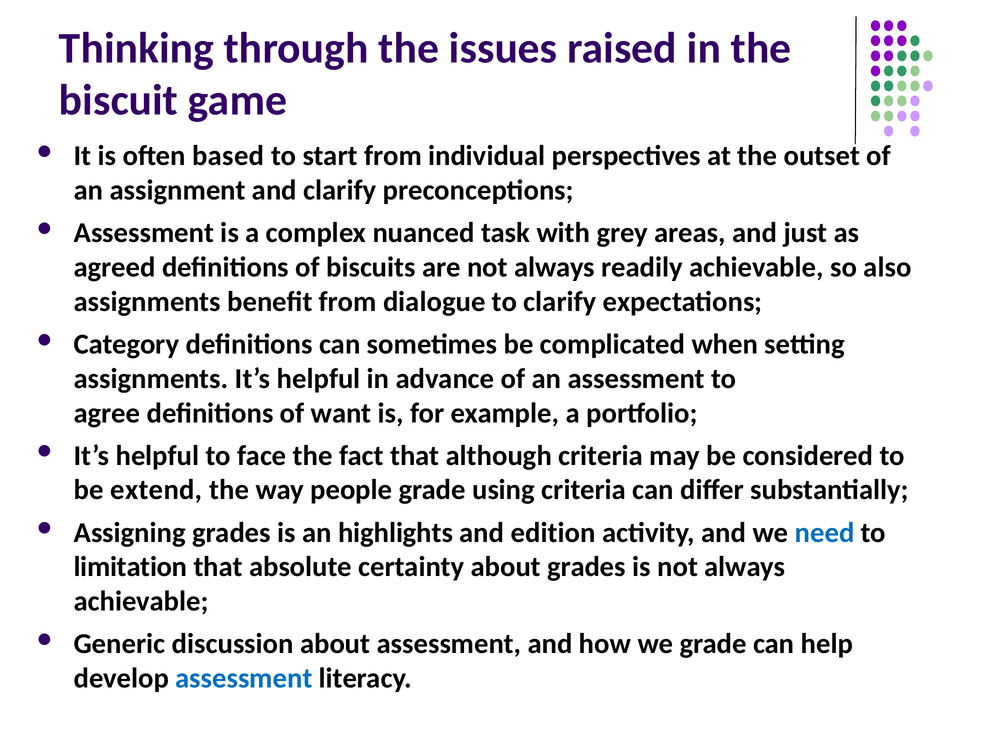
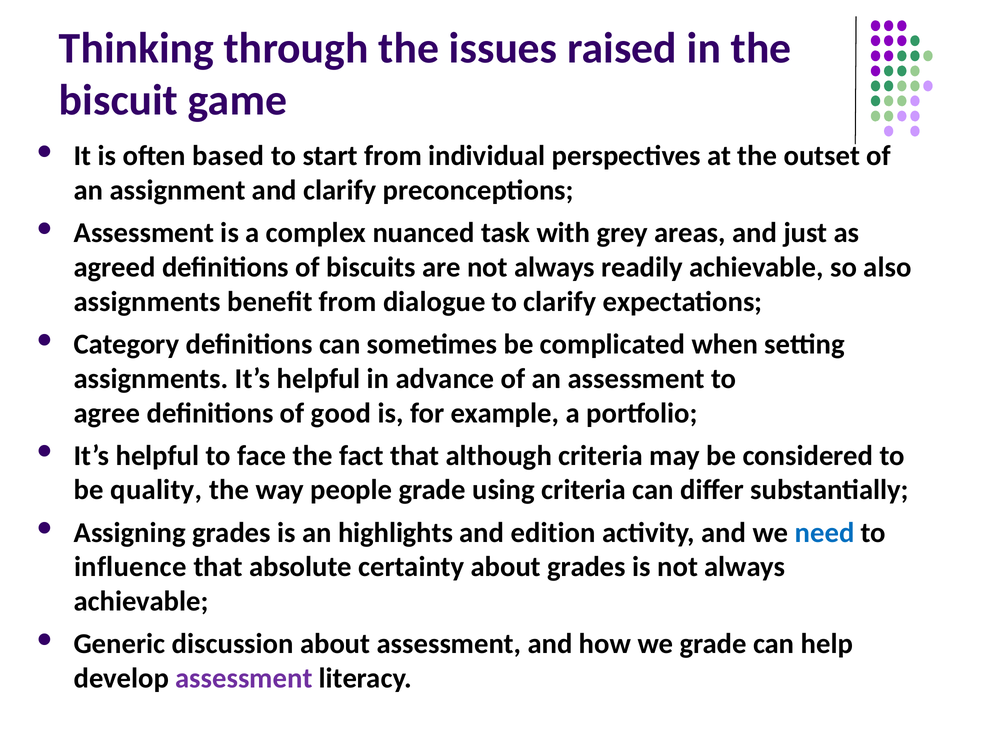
want: want -> good
extend: extend -> quality
limitation: limitation -> influence
assessment at (244, 679) colour: blue -> purple
